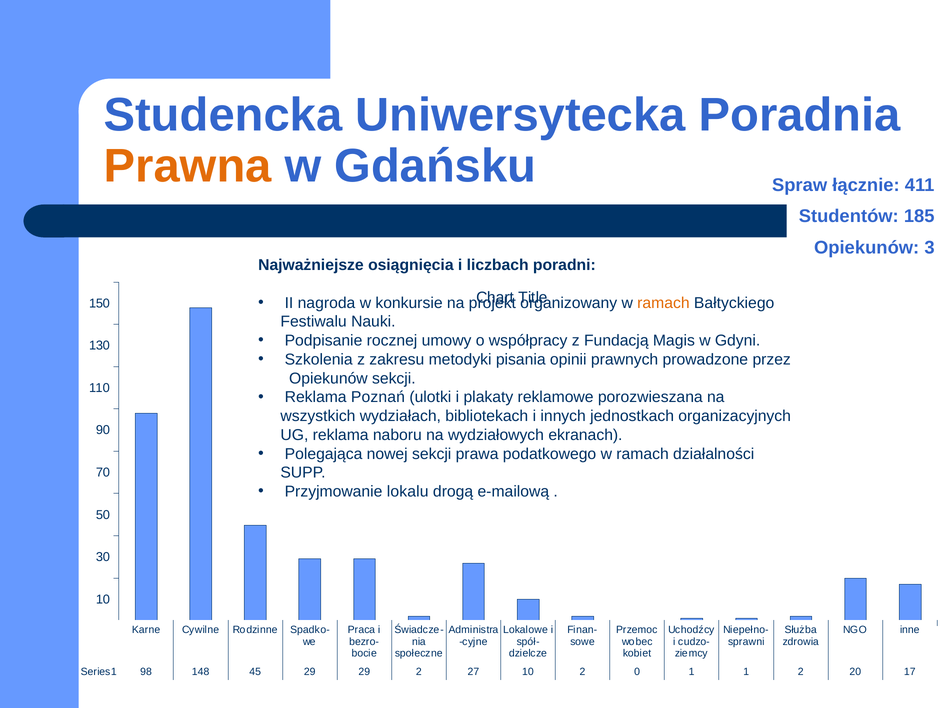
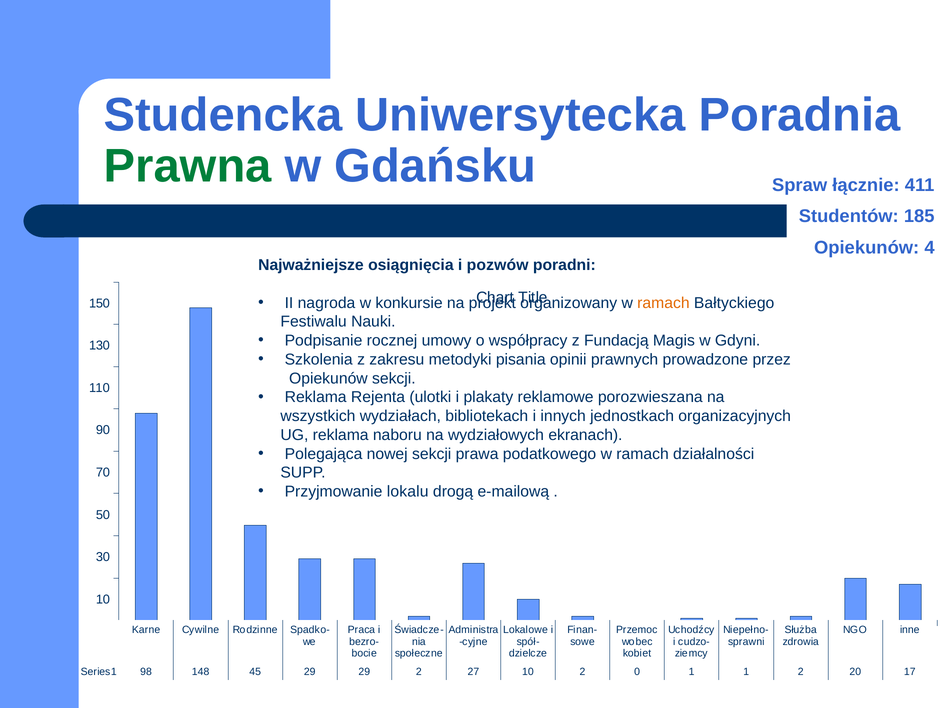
Prawna colour: orange -> green
3: 3 -> 4
liczbach: liczbach -> pozwów
Poznań: Poznań -> Rejenta
